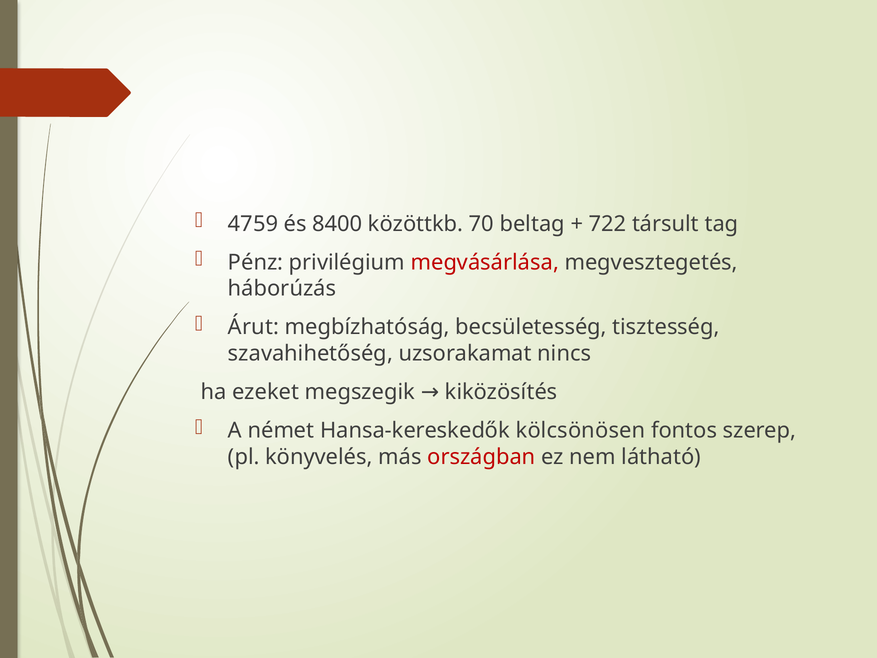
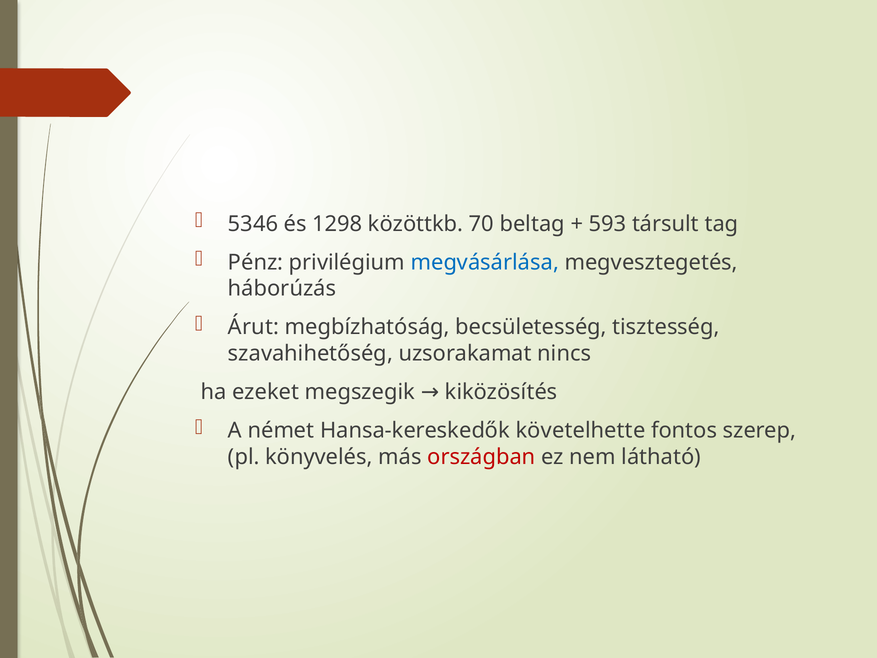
4759: 4759 -> 5346
8400: 8400 -> 1298
722: 722 -> 593
megvásárlása colour: red -> blue
kölcsönösen: kölcsönösen -> követelhette
